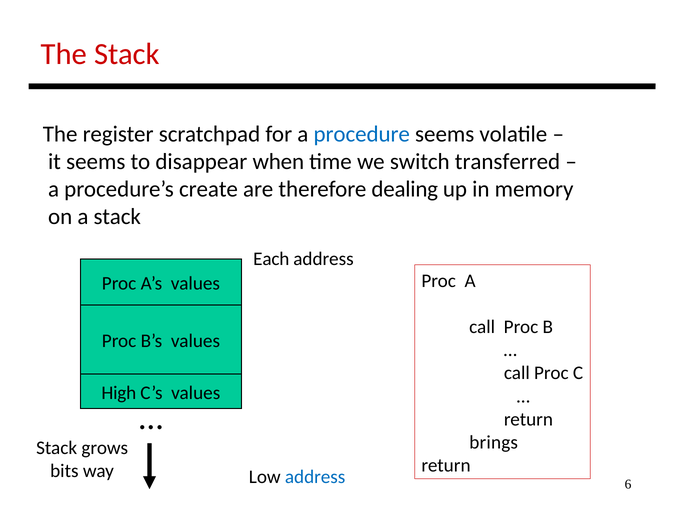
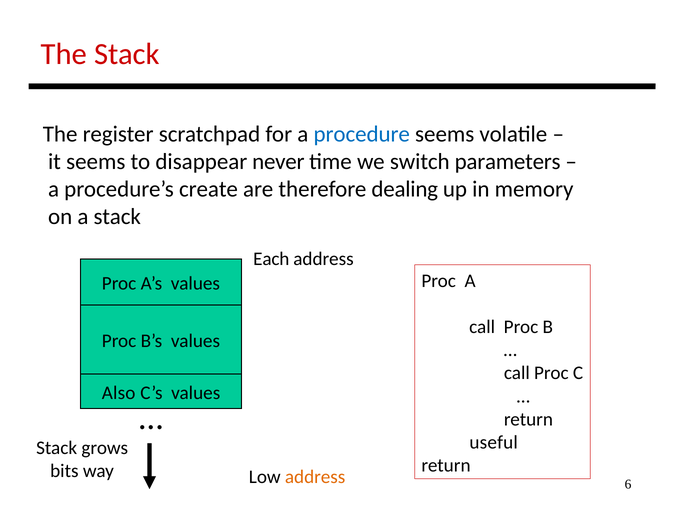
when: when -> never
transferred: transferred -> parameters
High: High -> Also
brings: brings -> useful
address at (315, 476) colour: blue -> orange
